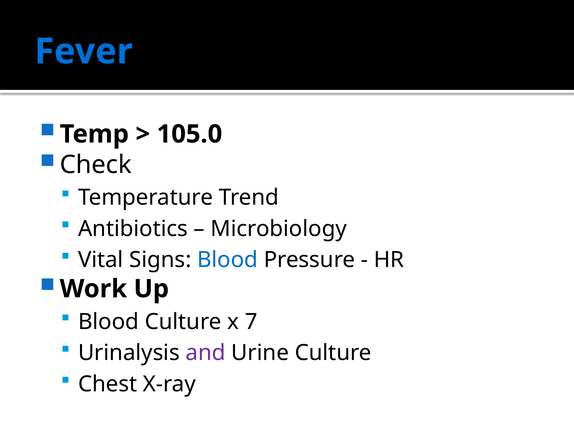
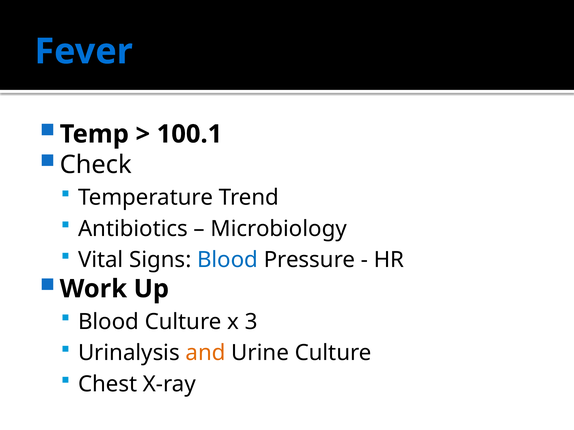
105.0: 105.0 -> 100.1
7: 7 -> 3
and colour: purple -> orange
